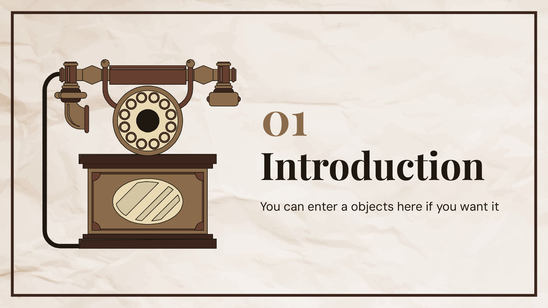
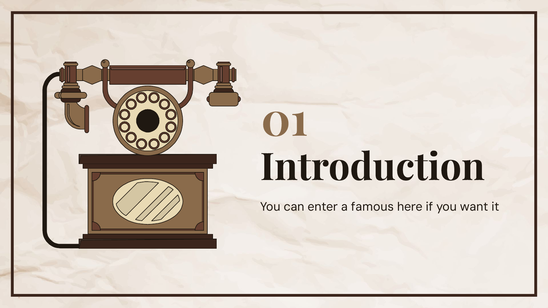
objects: objects -> famous
